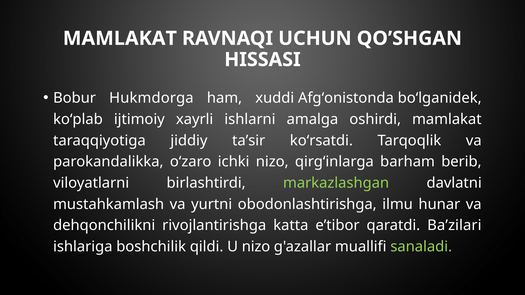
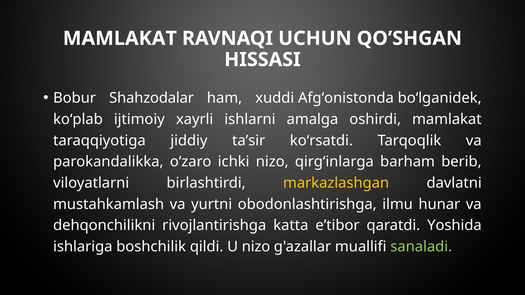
Hukmdorga: Hukmdorga -> Shahzodalar
markazlashgan colour: light green -> yellow
Baʼzilari: Baʼzilari -> Yoshida
